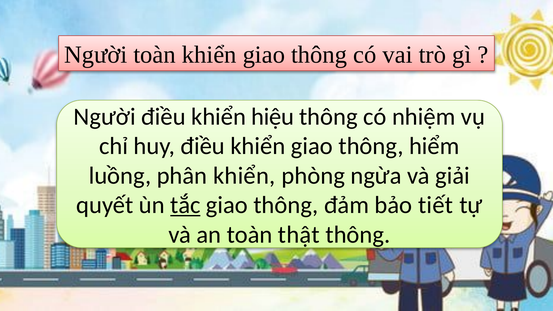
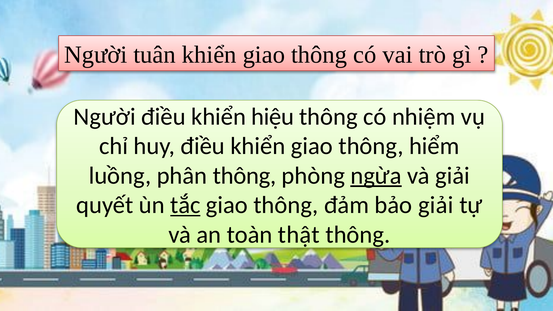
Người toàn: toàn -> tuân
phân khiển: khiển -> thông
ngừa underline: none -> present
bảo tiết: tiết -> giải
